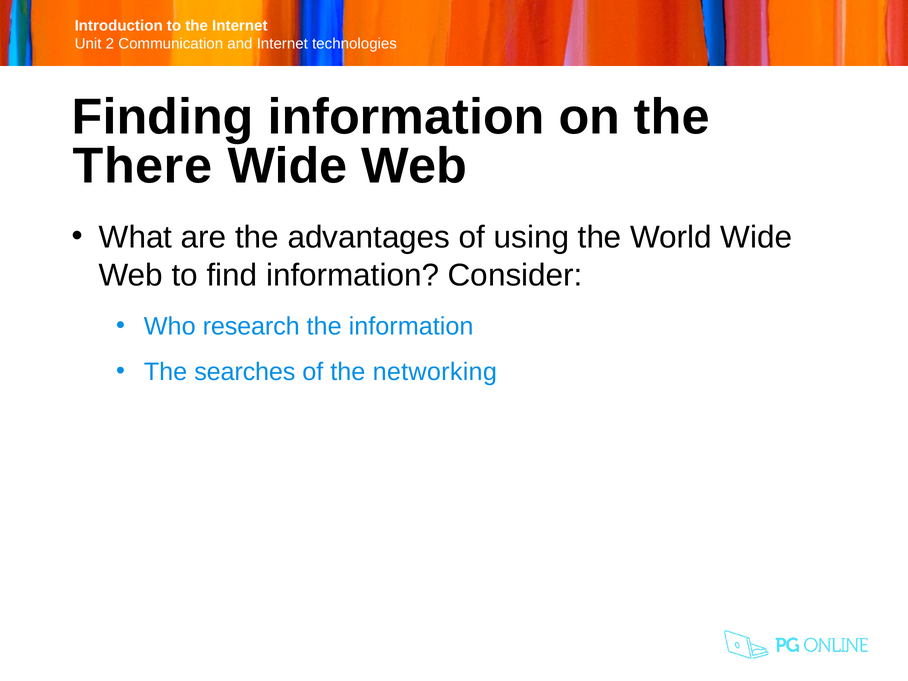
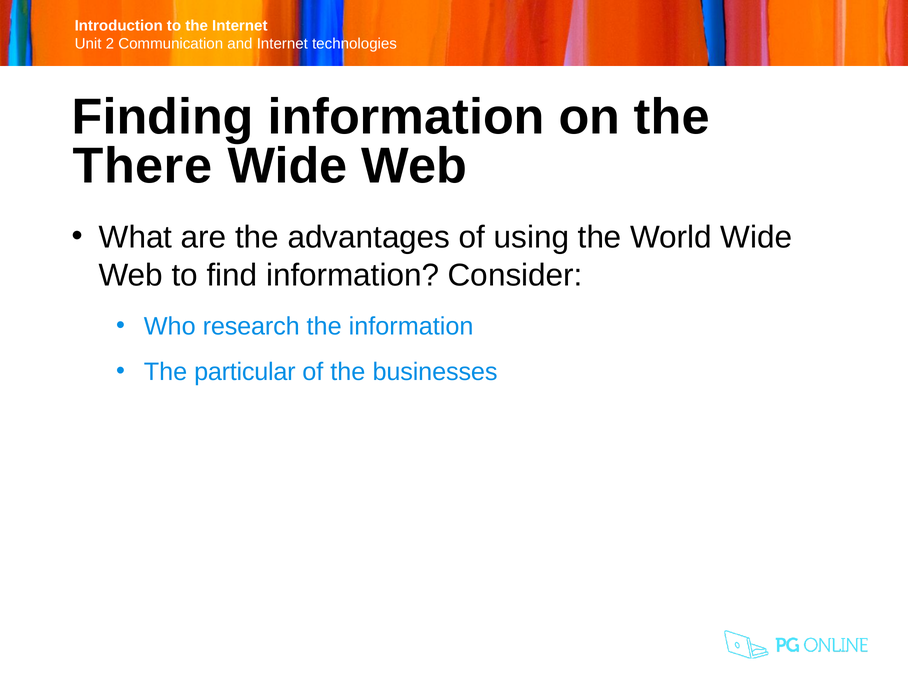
searches: searches -> particular
networking: networking -> businesses
